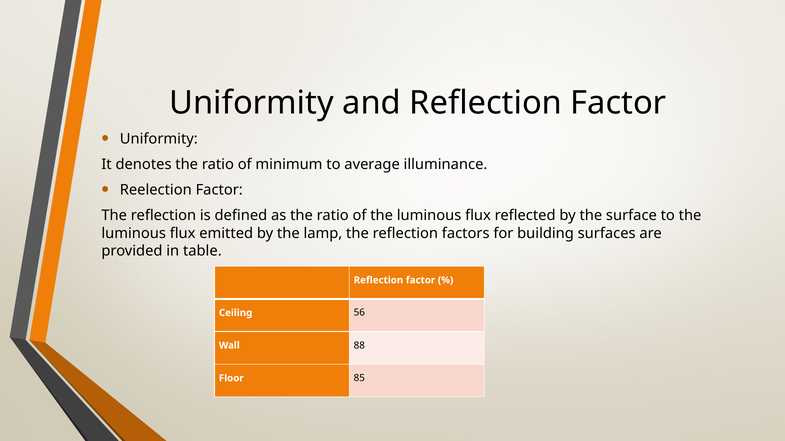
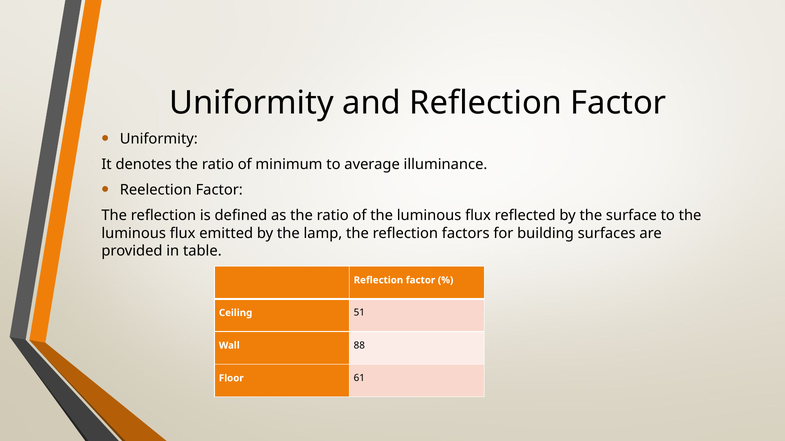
56: 56 -> 51
85: 85 -> 61
